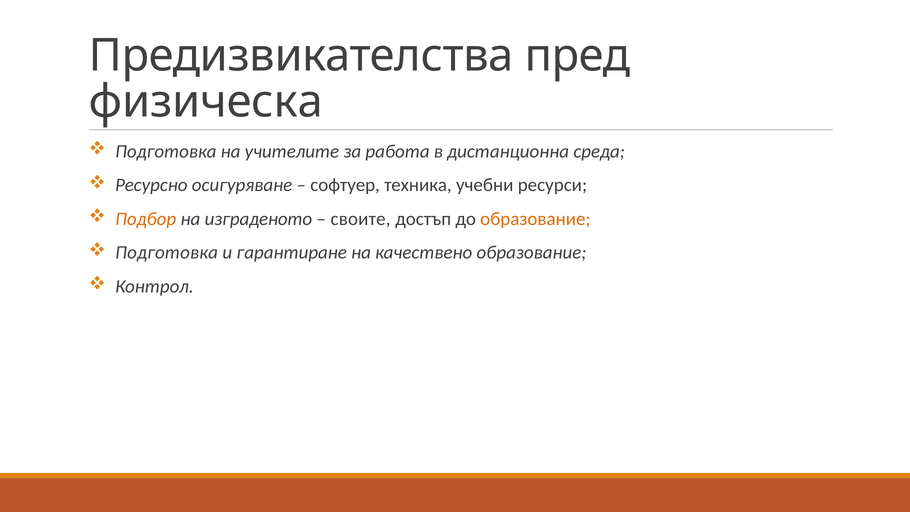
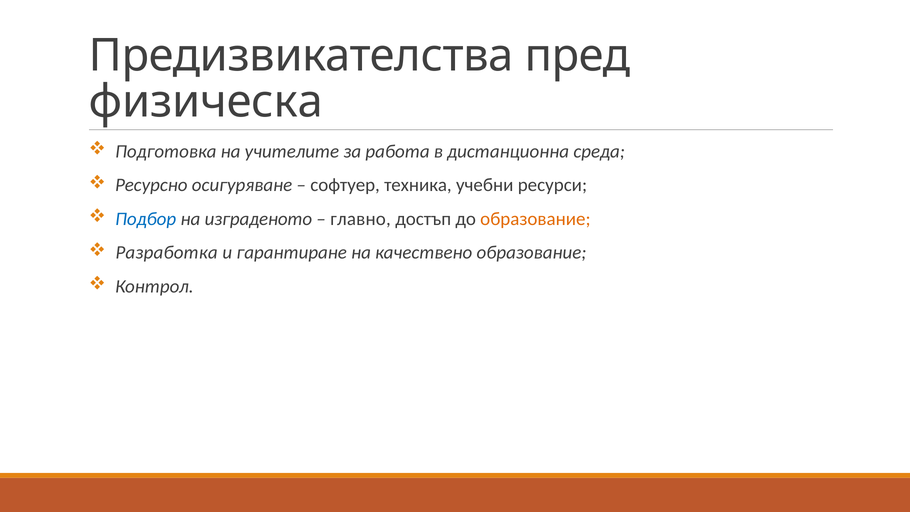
Подбор colour: orange -> blue
своите: своите -> главно
Подготовка at (167, 253): Подготовка -> Разработка
